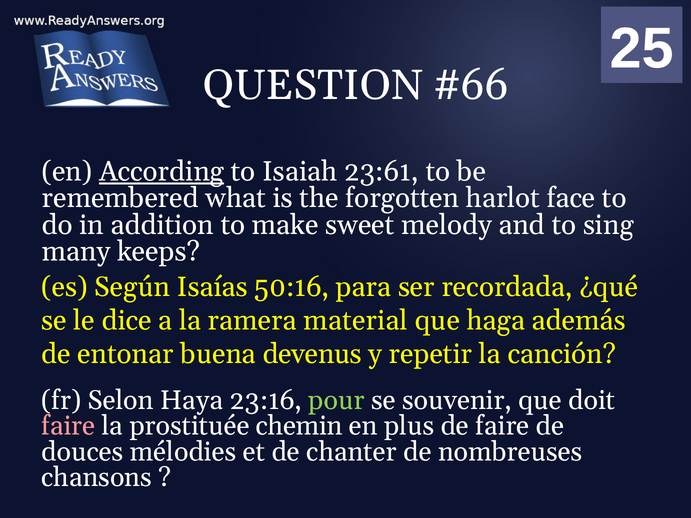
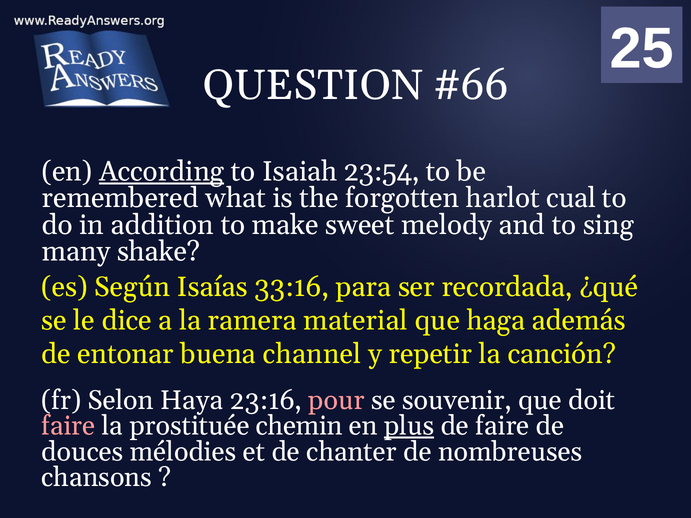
23:61: 23:61 -> 23:54
face: face -> cual
keeps: keeps -> shake
50:16: 50:16 -> 33:16
devenus: devenus -> channel
pour colour: light green -> pink
plus underline: none -> present
